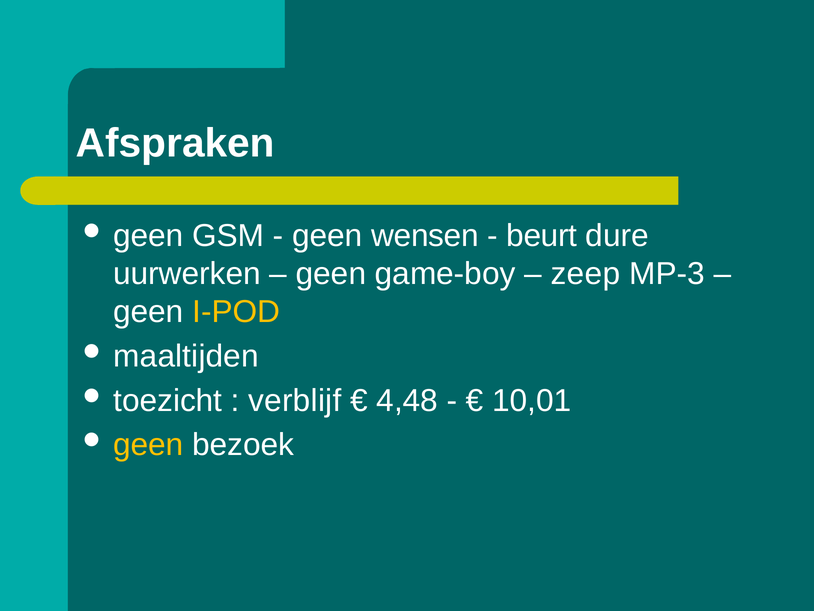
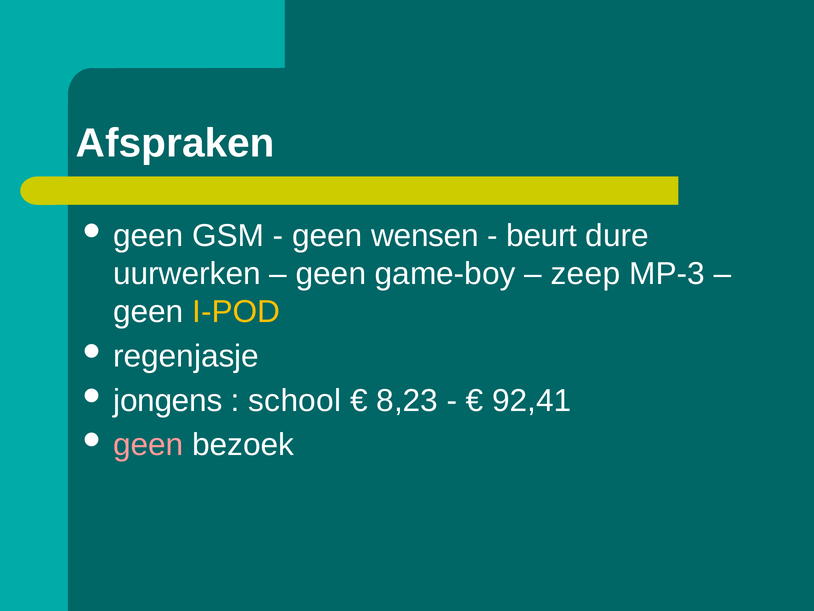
maaltijden: maaltijden -> regenjasje
toezicht: toezicht -> jongens
verblijf: verblijf -> school
4,48: 4,48 -> 8,23
10,01: 10,01 -> 92,41
geen at (148, 445) colour: yellow -> pink
